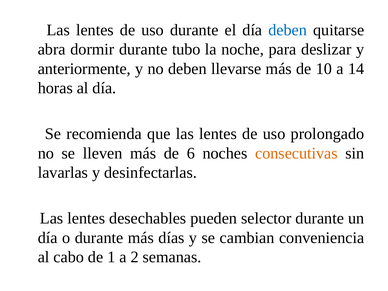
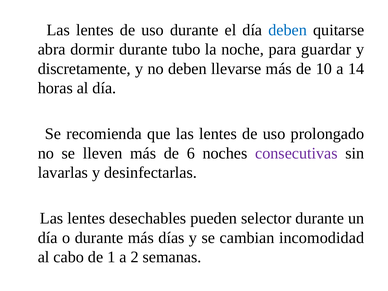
deslizar: deslizar -> guardar
anteriormente: anteriormente -> discretamente
consecutivas colour: orange -> purple
conveniencia: conveniencia -> incomodidad
